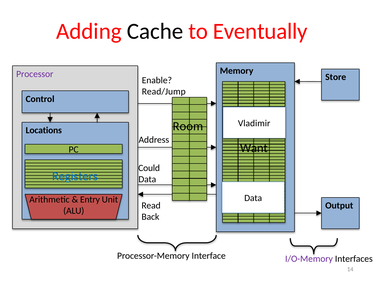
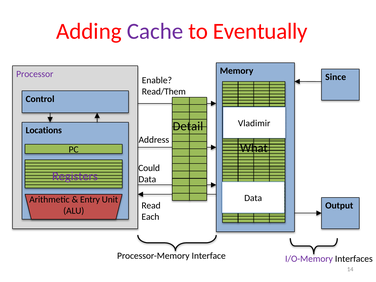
Cache colour: black -> purple
Store: Store -> Since
Read/Jump: Read/Jump -> Read/Them
Room: Room -> Detail
Want: Want -> What
Registers colour: blue -> purple
Back: Back -> Each
